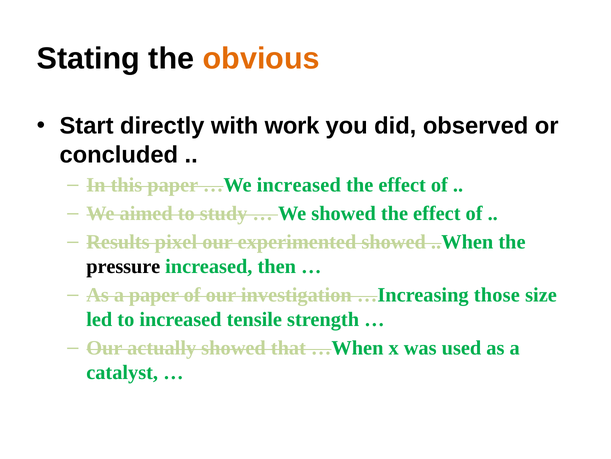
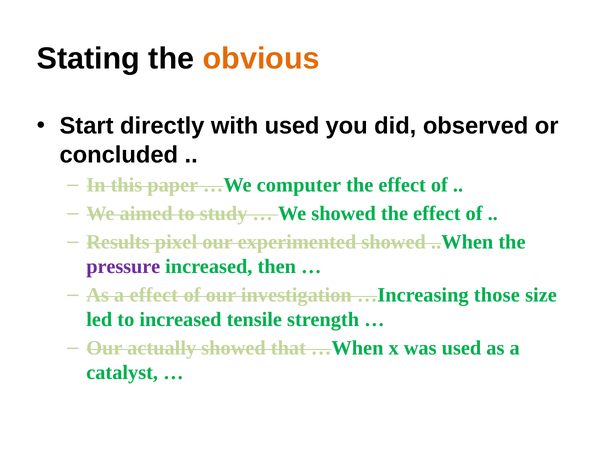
with work: work -> used
…We increased: increased -> computer
pressure colour: black -> purple
a paper: paper -> effect
